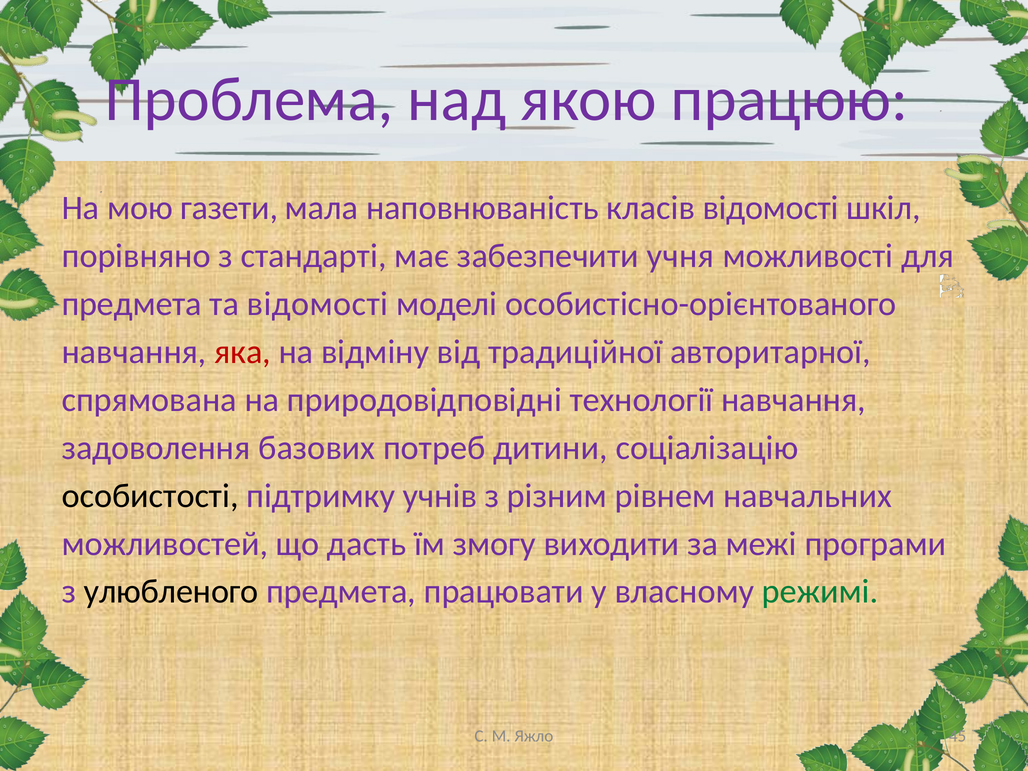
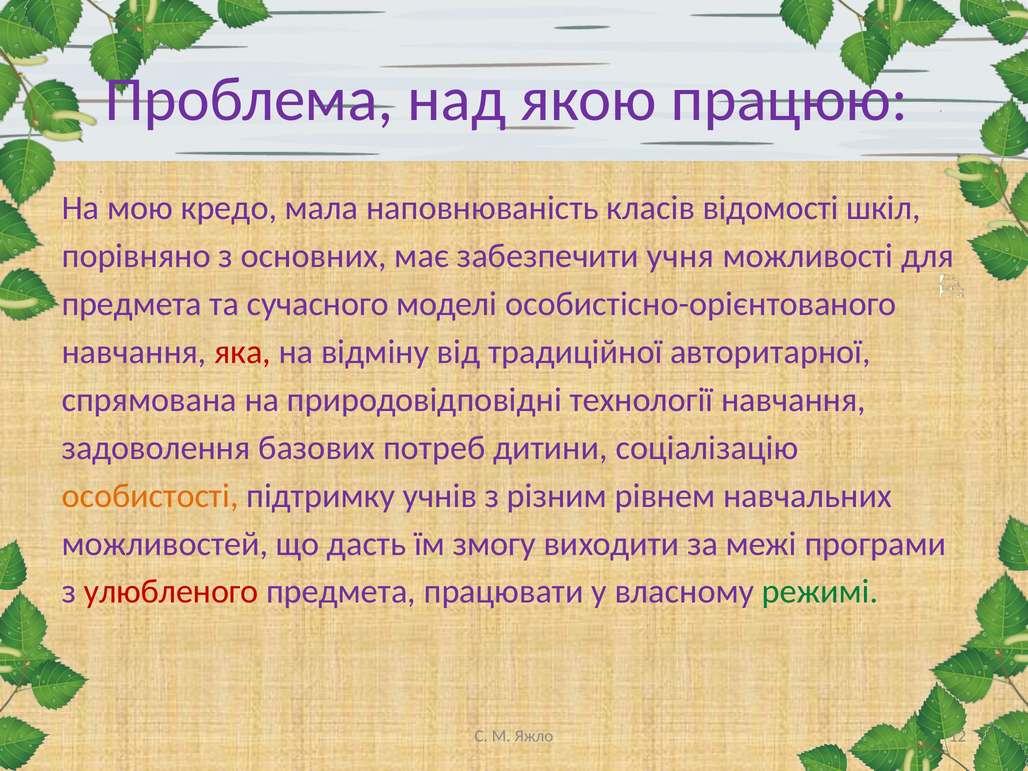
газети: газети -> кредо
стандарті: стандарті -> основних
та відомості: відомості -> сучасного
особистості colour: black -> orange
улюбленого colour: black -> red
45: 45 -> 12
